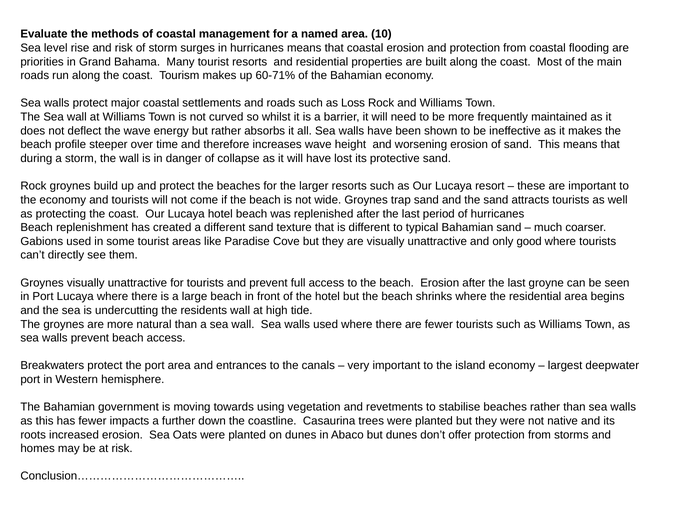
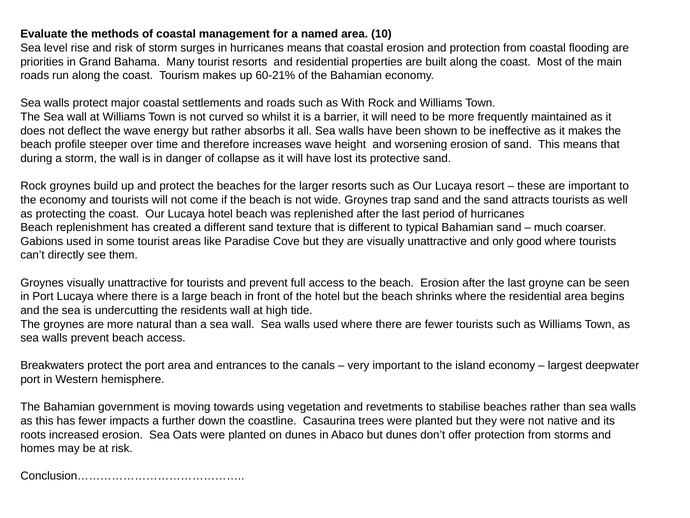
60-71%: 60-71% -> 60-21%
Loss: Loss -> With
